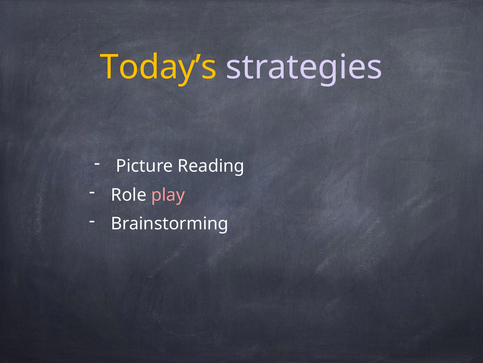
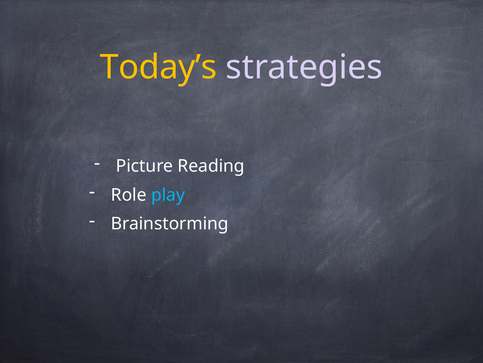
play colour: pink -> light blue
